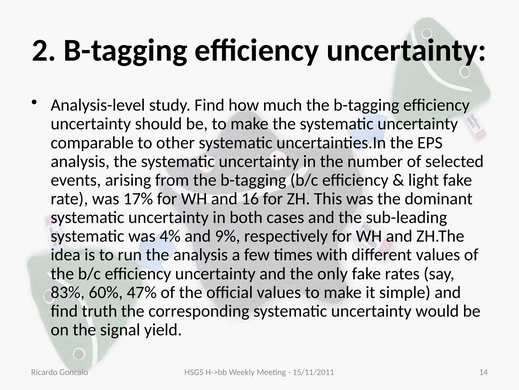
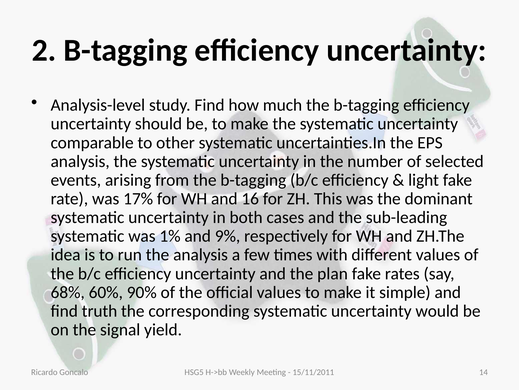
4%: 4% -> 1%
only: only -> plan
83%: 83% -> 68%
47%: 47% -> 90%
